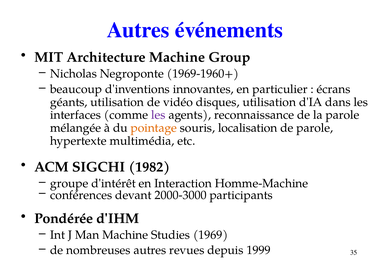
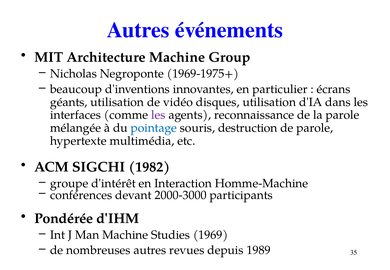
1969-1960+: 1969-1960+ -> 1969-1975+
pointage colour: orange -> blue
localisation: localisation -> destruction
1999: 1999 -> 1989
